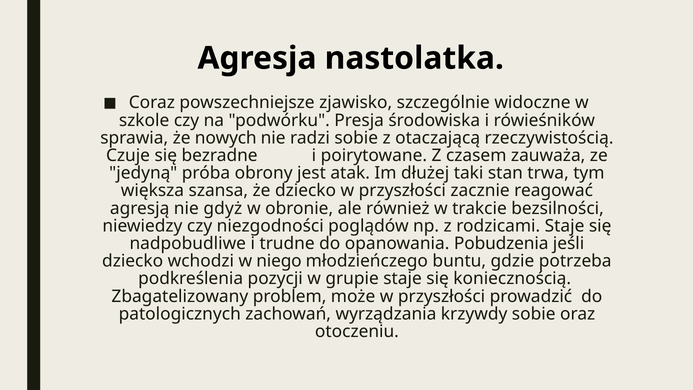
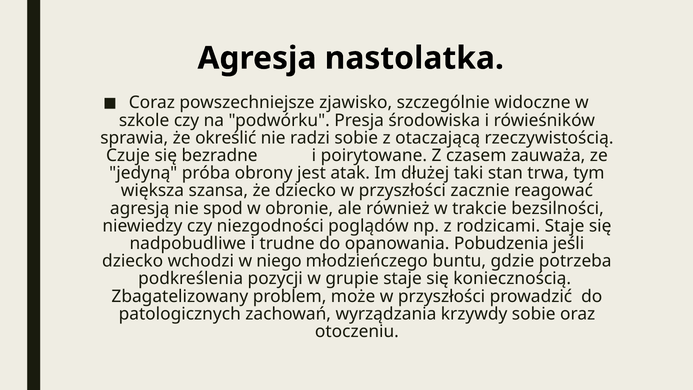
nowych: nowych -> określić
gdyż: gdyż -> spod
